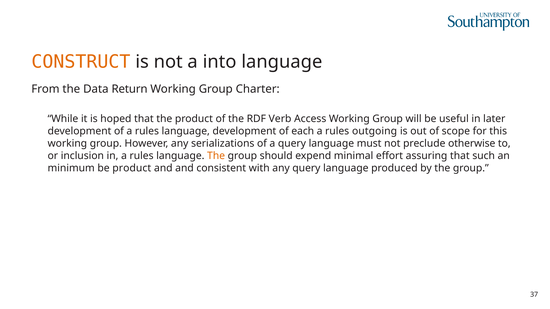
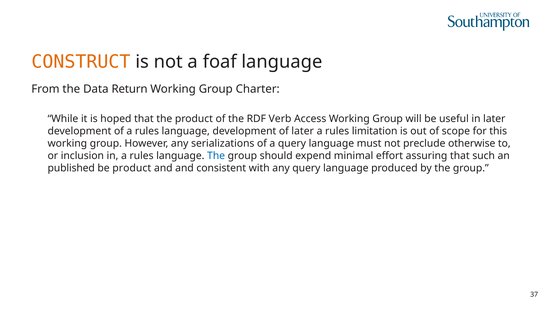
into: into -> foaf
of each: each -> later
outgoing: outgoing -> limitation
The at (216, 156) colour: orange -> blue
minimum: minimum -> published
